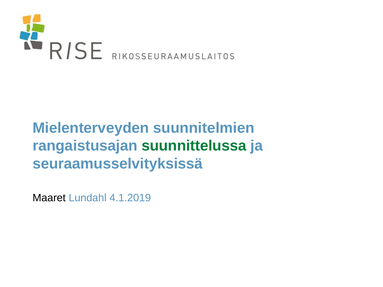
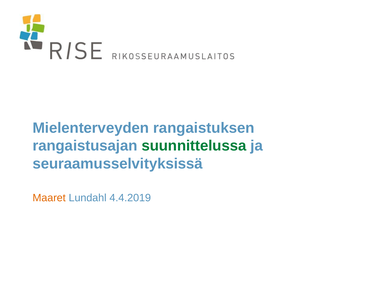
suunnitelmien: suunnitelmien -> rangaistuksen
Maaret colour: black -> orange
4.1.2019: 4.1.2019 -> 4.4.2019
